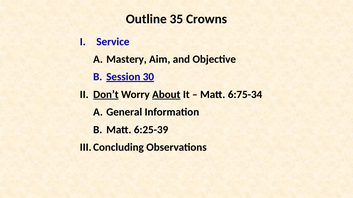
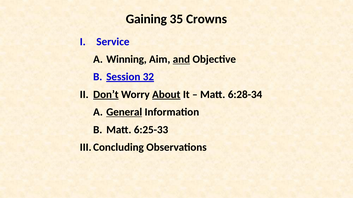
Outline: Outline -> Gaining
Mastery: Mastery -> Winning
and underline: none -> present
30: 30 -> 32
6:75-34: 6:75-34 -> 6:28-34
General underline: none -> present
6:25-39: 6:25-39 -> 6:25-33
